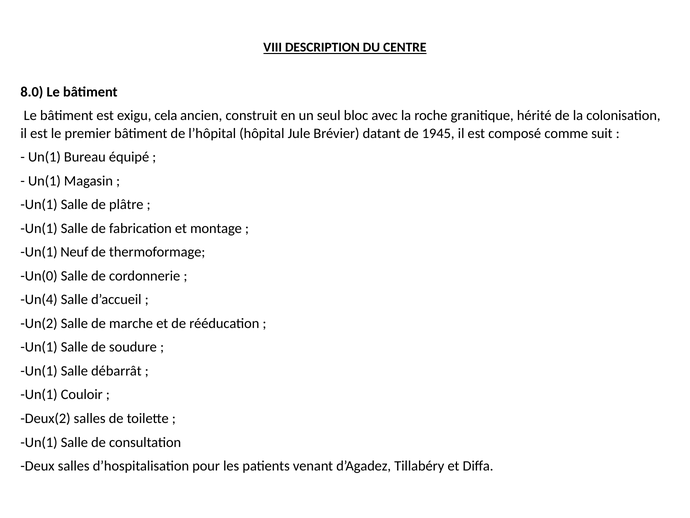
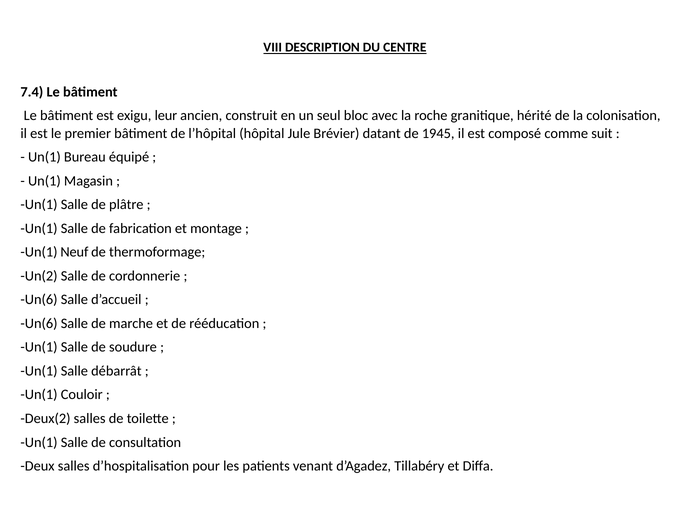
8.0: 8.0 -> 7.4
cela: cela -> leur
Un(0: Un(0 -> Un(2
Un(4 at (39, 299): Un(4 -> Un(6
Un(2 at (39, 323): Un(2 -> Un(6
